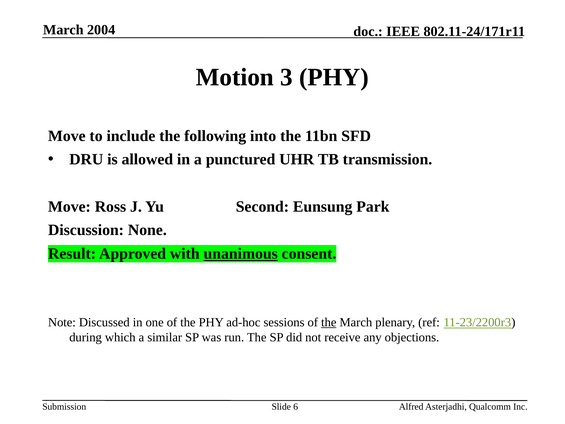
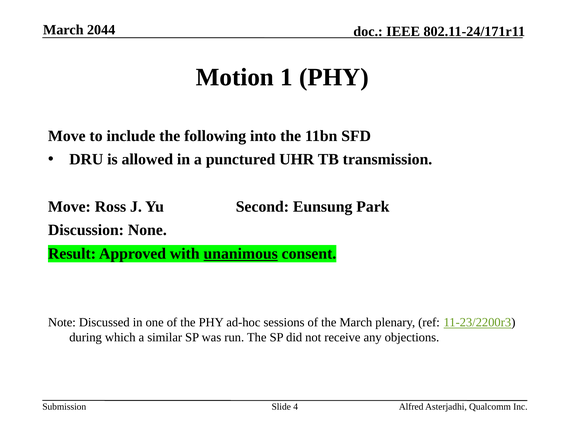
2004: 2004 -> 2044
3: 3 -> 1
the at (329, 322) underline: present -> none
6: 6 -> 4
